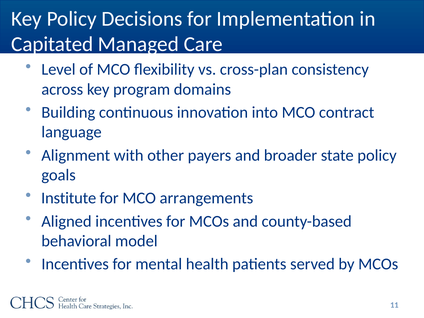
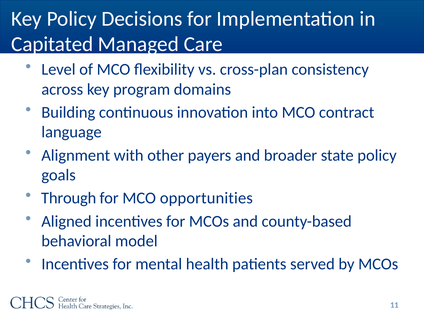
Institute: Institute -> Through
arrangements: arrangements -> opportunities
